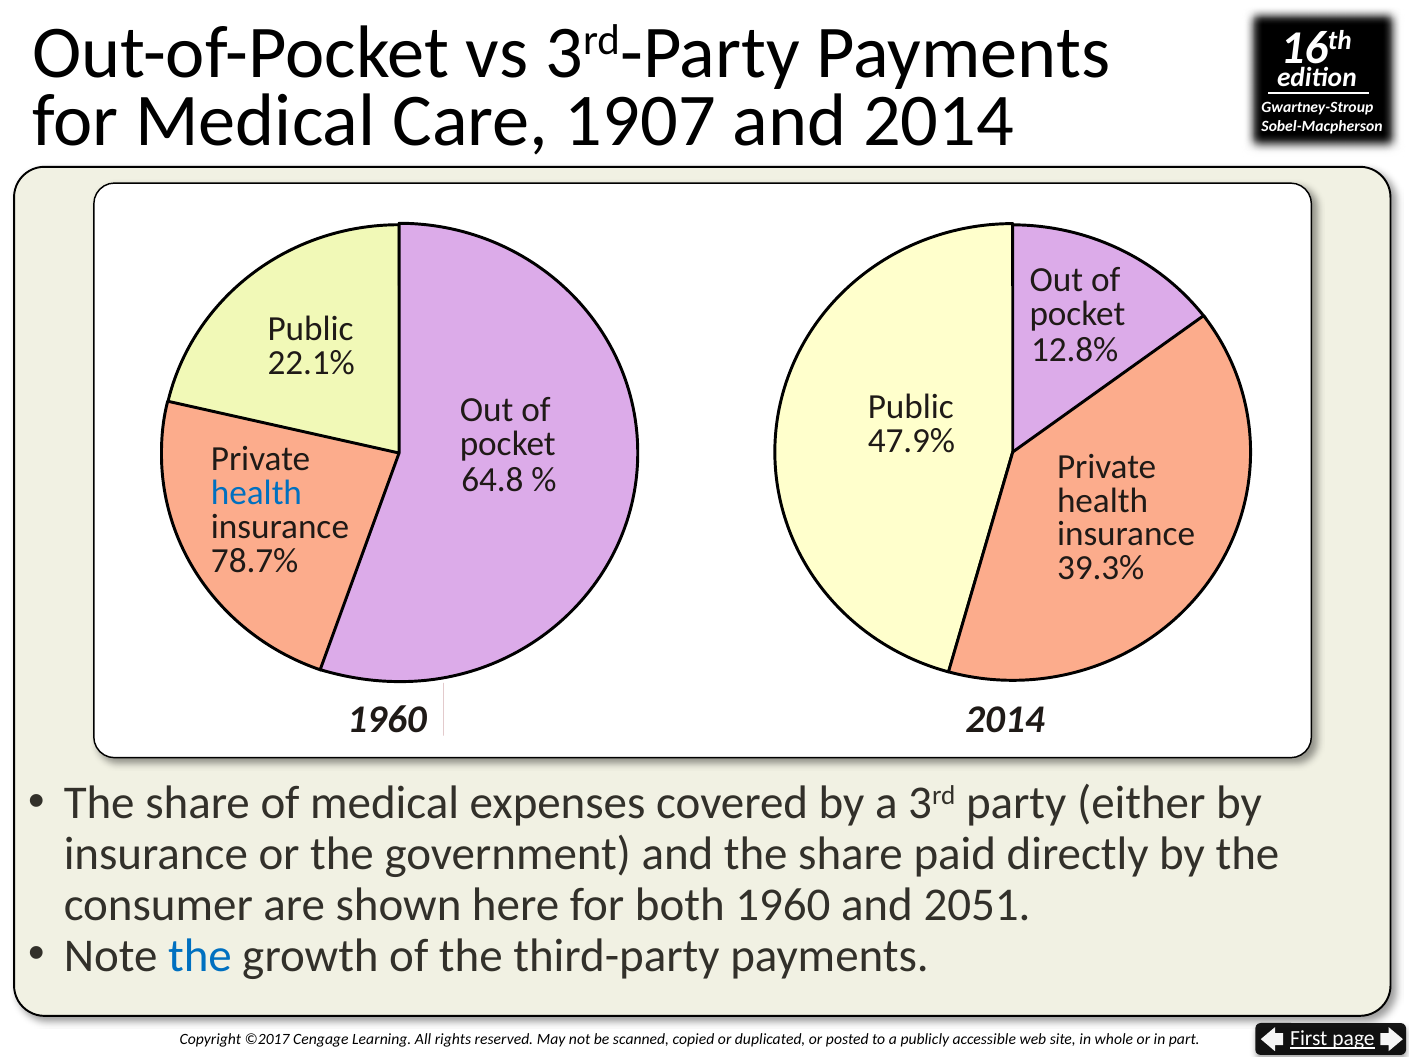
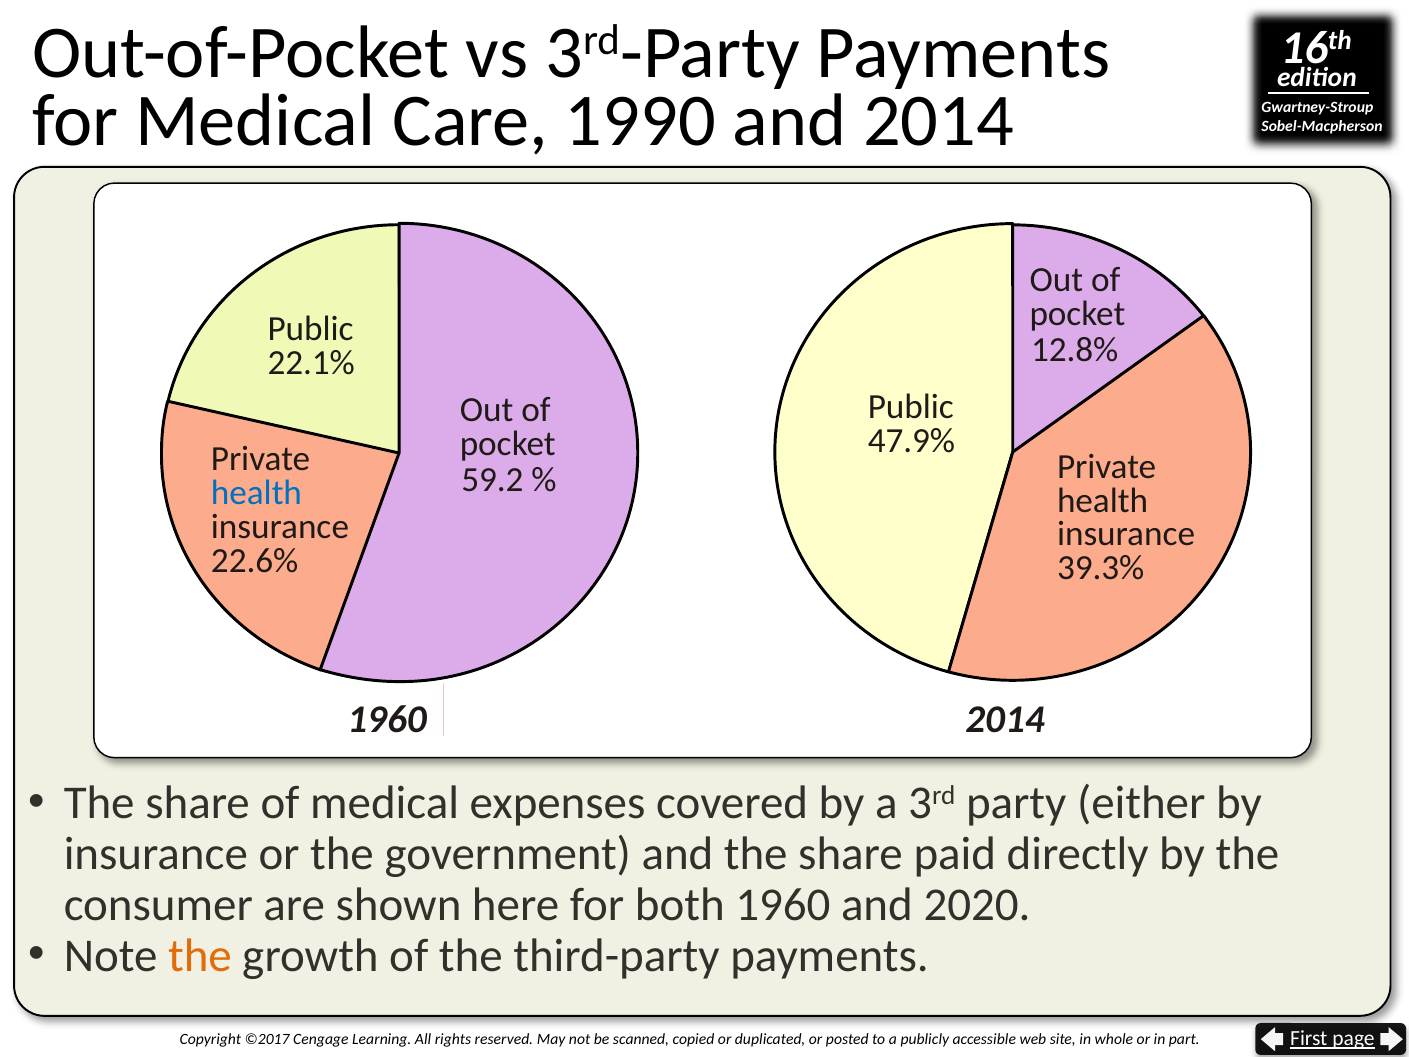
1907: 1907 -> 1990
64.8: 64.8 -> 59.2
78.7%: 78.7% -> 22.6%
2051: 2051 -> 2020
the at (200, 956) colour: blue -> orange
